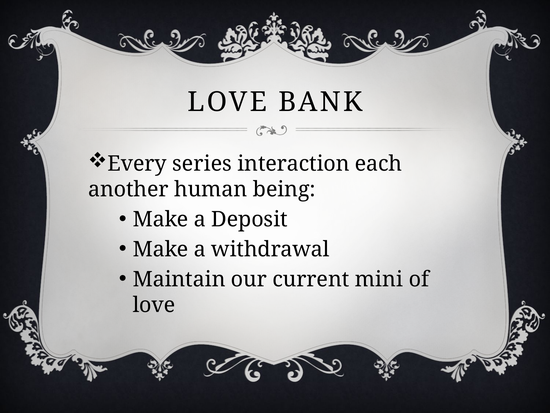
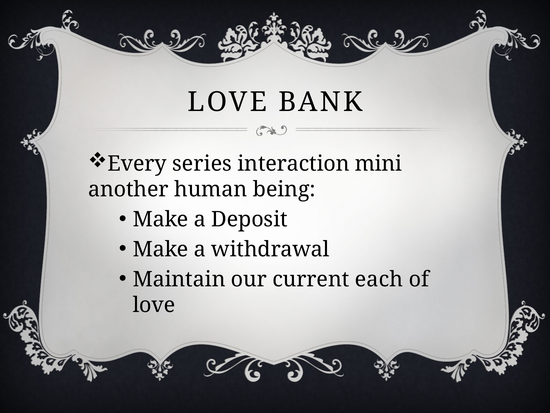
each: each -> mini
mini: mini -> each
